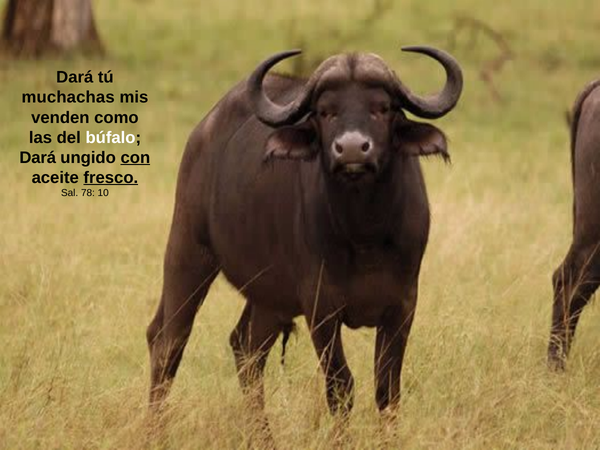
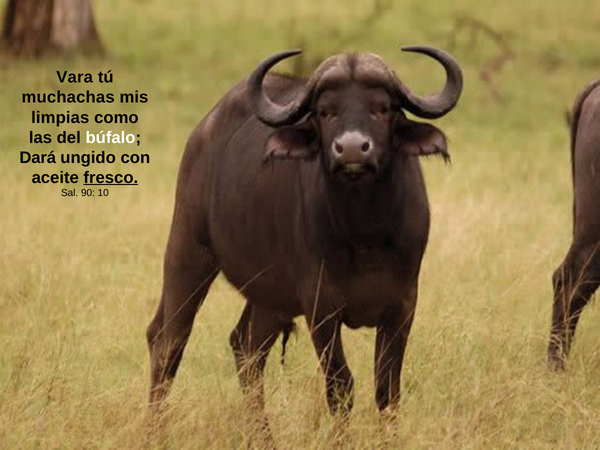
Dará at (75, 77): Dará -> Vara
venden: venden -> limpias
con underline: present -> none
78: 78 -> 90
